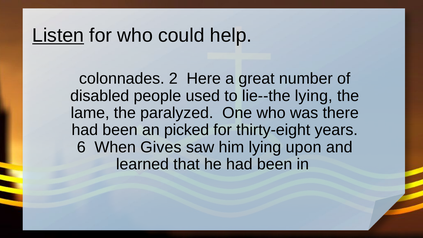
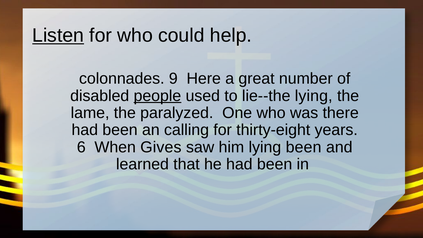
2: 2 -> 9
people underline: none -> present
picked: picked -> calling
lying upon: upon -> been
